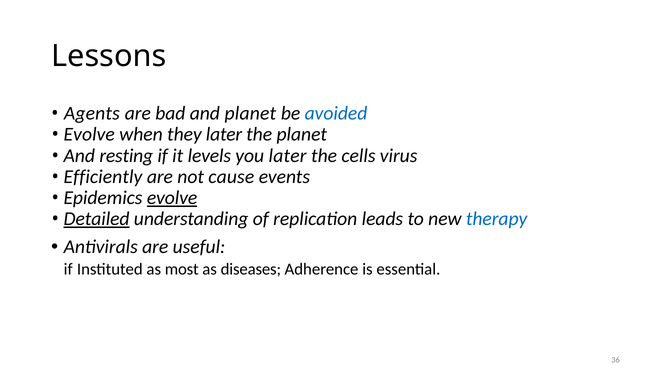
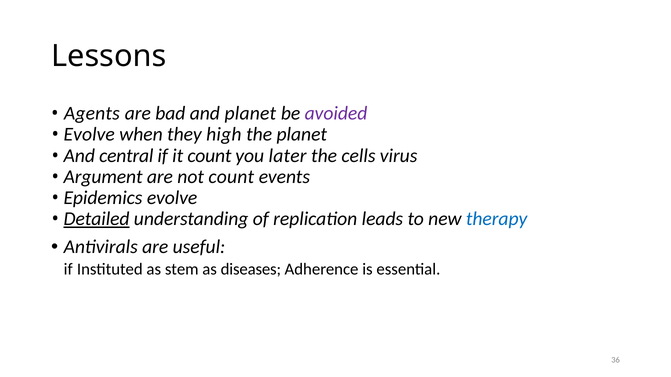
avoided colour: blue -> purple
they later: later -> high
resting: resting -> central
it levels: levels -> count
Efficiently: Efficiently -> Argument
not cause: cause -> count
evolve at (172, 198) underline: present -> none
most: most -> stem
